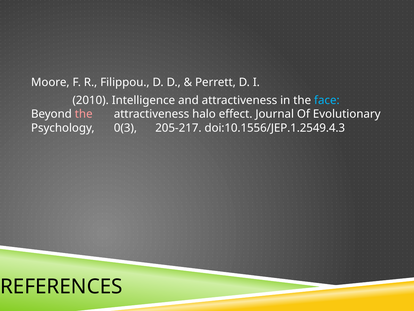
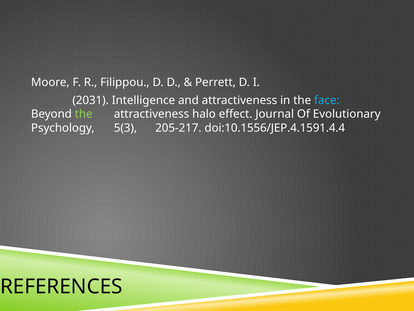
2010: 2010 -> 2031
the at (84, 114) colour: pink -> light green
0(3: 0(3 -> 5(3
doi:10.1556/JEP.1.2549.4.3: doi:10.1556/JEP.1.2549.4.3 -> doi:10.1556/JEP.4.1591.4.4
